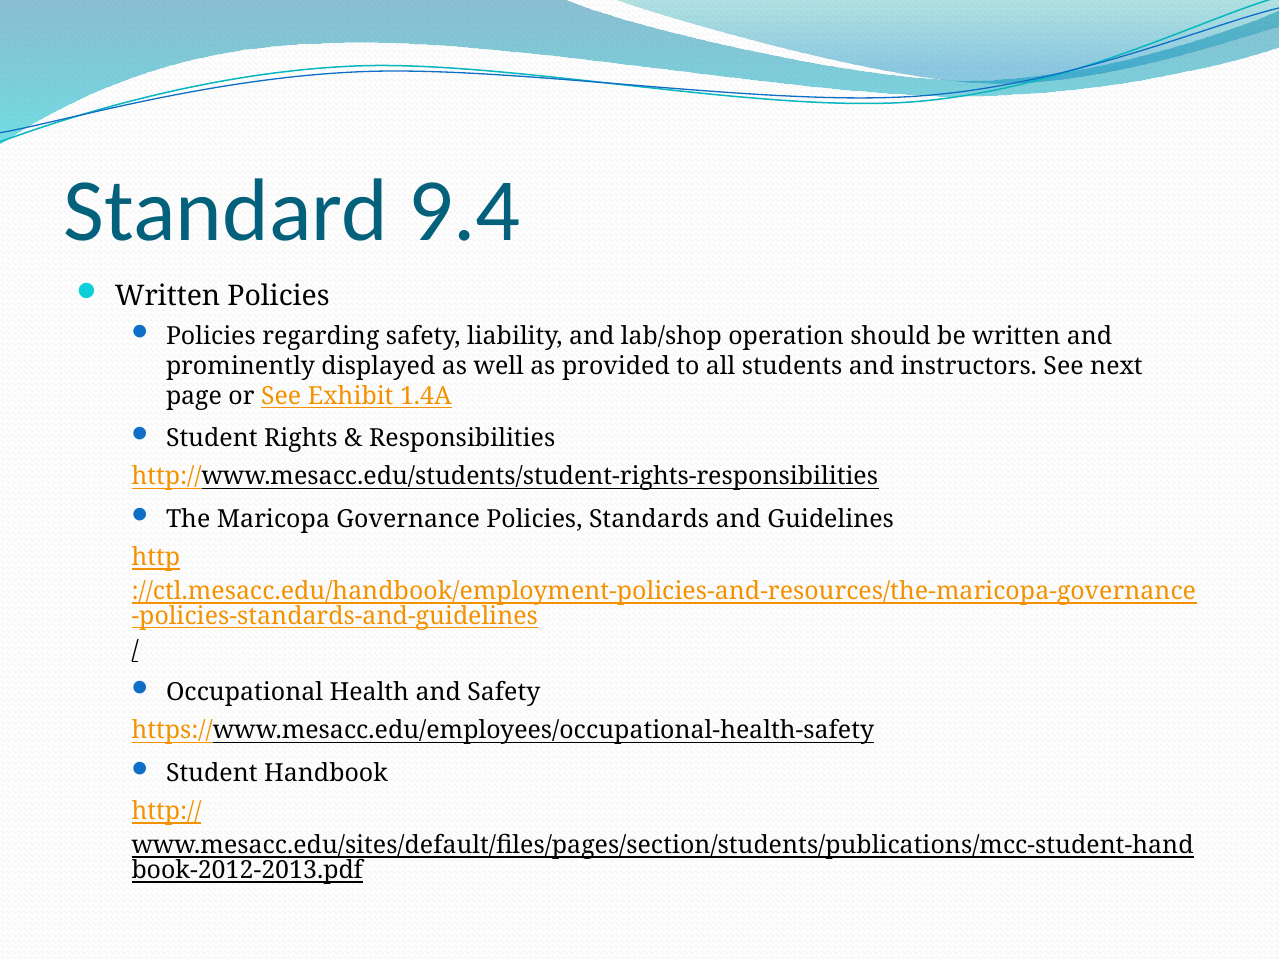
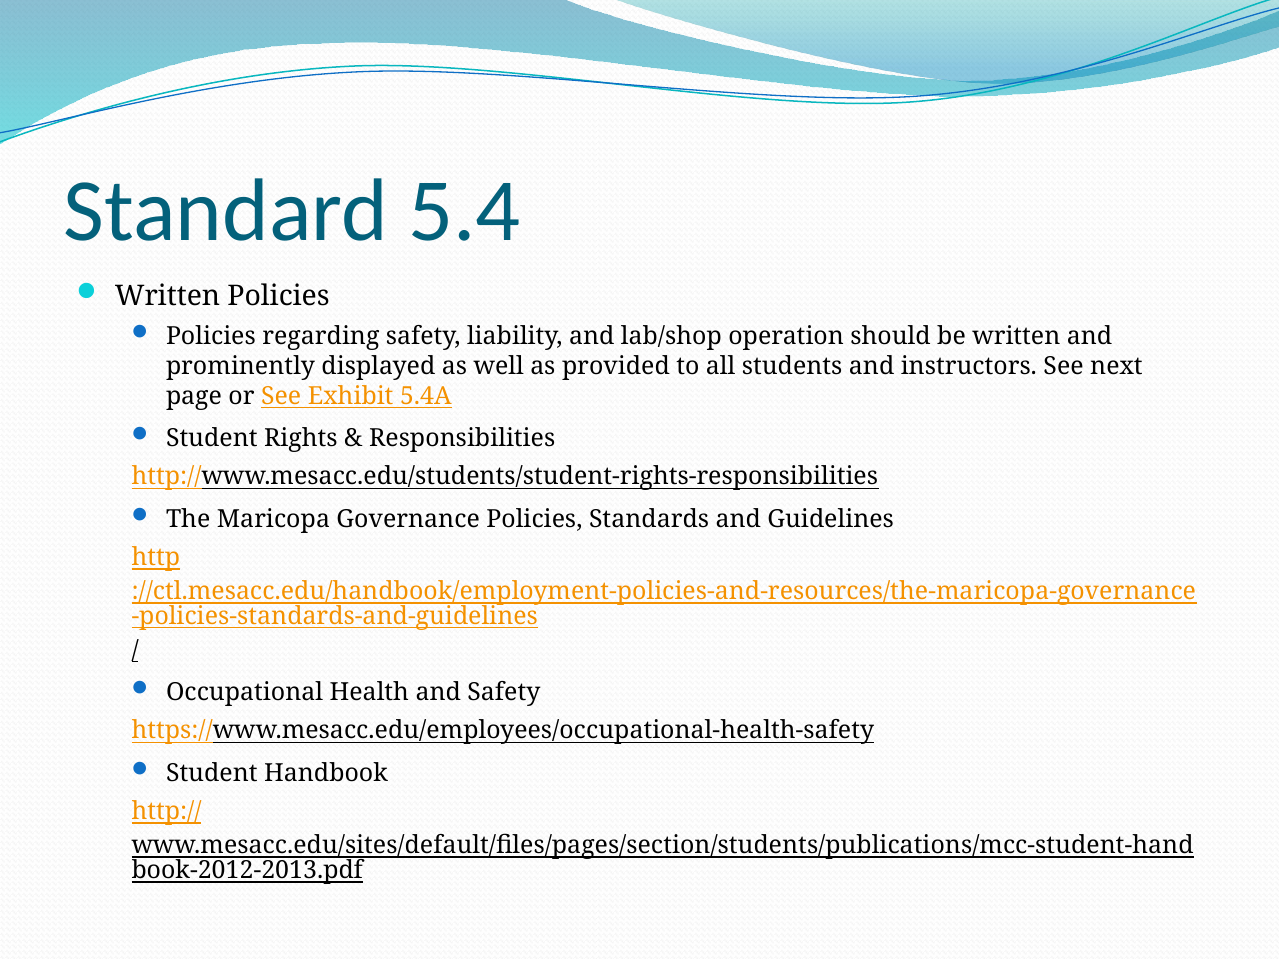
9.4: 9.4 -> 5.4
1.4A: 1.4A -> 5.4A
